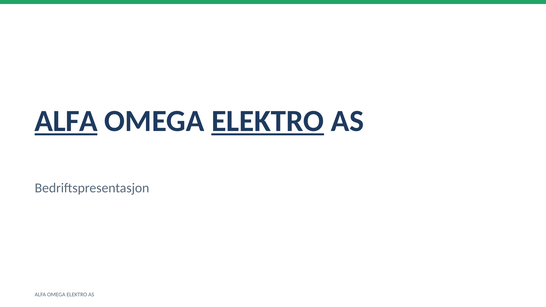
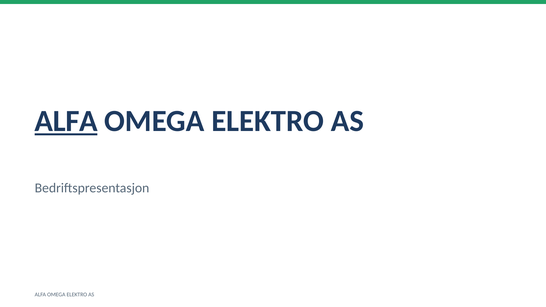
ELEKTRO at (268, 121) underline: present -> none
